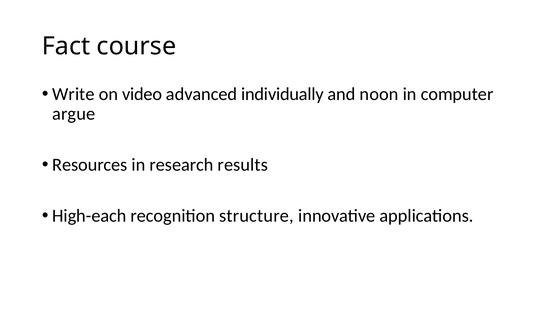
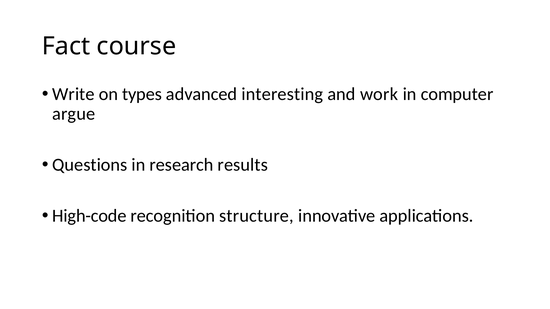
video: video -> types
individually: individually -> interesting
noon: noon -> work
Resources: Resources -> Questions
High-each: High-each -> High-code
